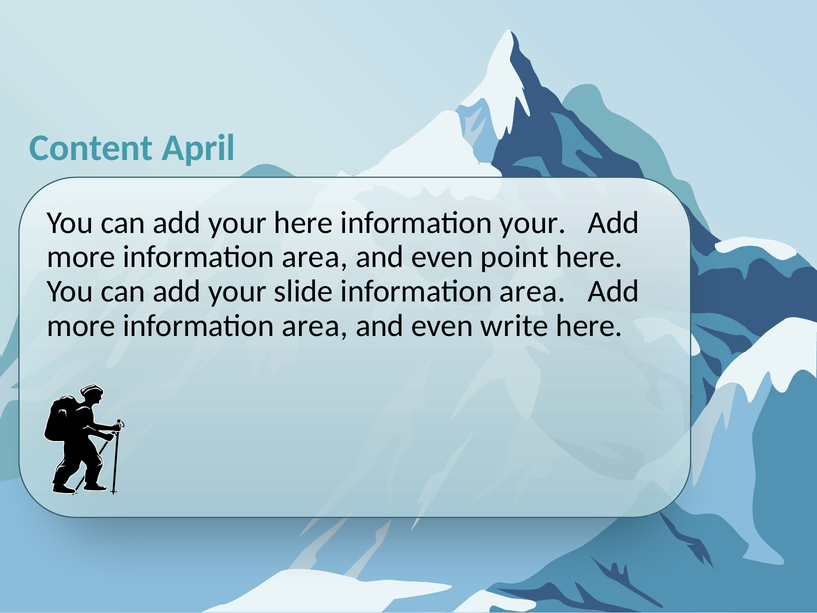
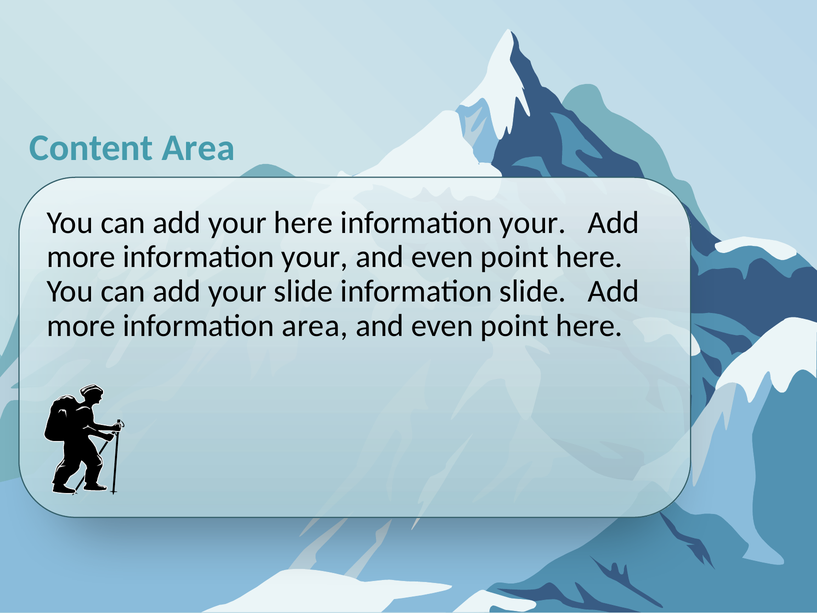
Content April: April -> Area
area at (315, 257): area -> your
slide information area: area -> slide
write at (515, 326): write -> point
